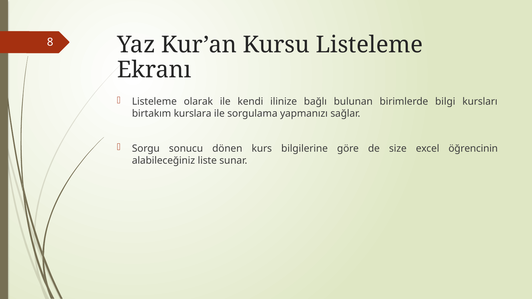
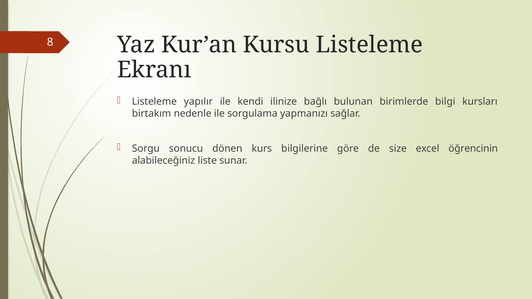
olarak: olarak -> yapılır
kurslara: kurslara -> nedenle
